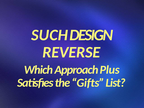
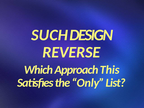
Plus: Plus -> This
Gifts: Gifts -> Only
